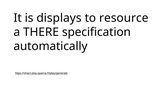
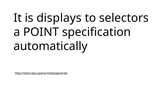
resource: resource -> selectors
THERE: THERE -> POINT
